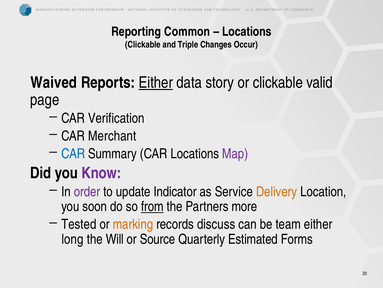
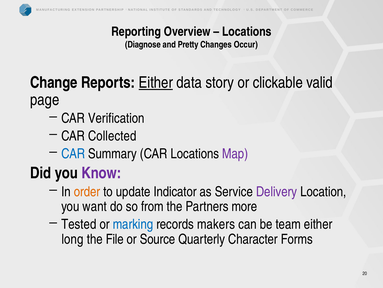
Common: Common -> Overview
Clickable at (143, 44): Clickable -> Diagnose
Triple: Triple -> Pretty
Waived: Waived -> Change
Merchant: Merchant -> Collected
order colour: purple -> orange
Delivery colour: orange -> purple
soon: soon -> want
from underline: present -> none
marking colour: orange -> blue
discuss: discuss -> makers
Will: Will -> File
Estimated: Estimated -> Character
